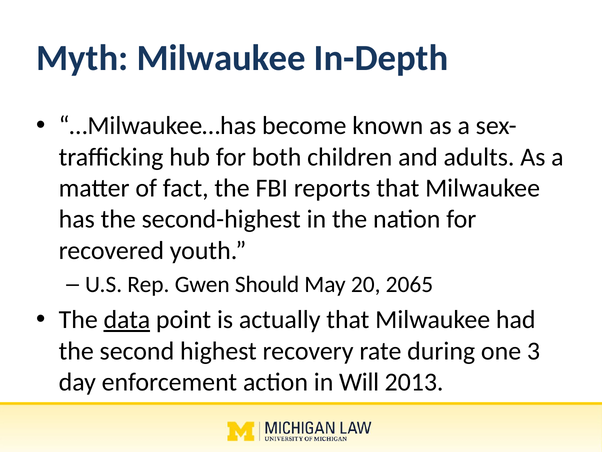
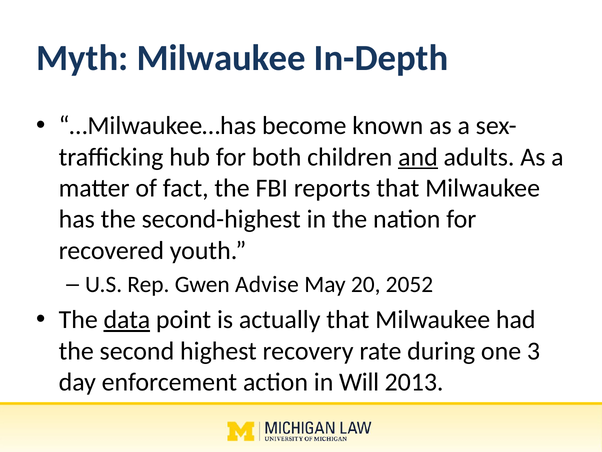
and underline: none -> present
Should: Should -> Advise
2065: 2065 -> 2052
